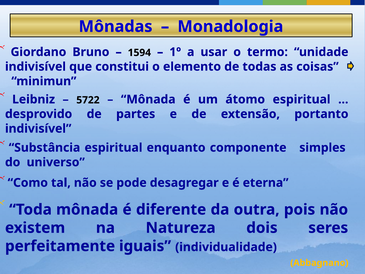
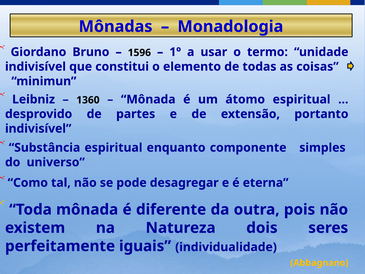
1594: 1594 -> 1596
5722: 5722 -> 1360
